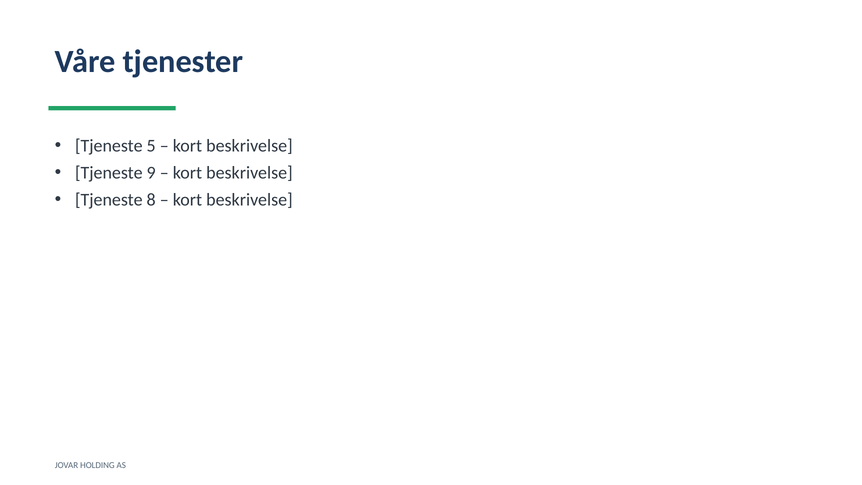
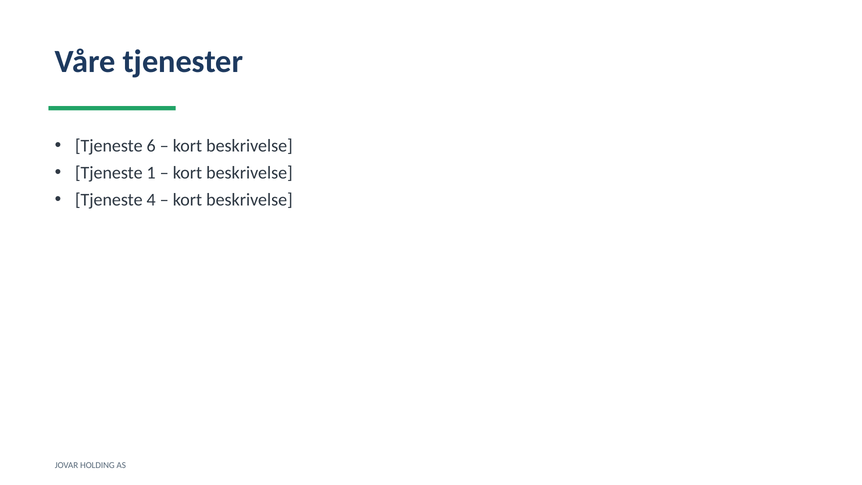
5: 5 -> 6
9: 9 -> 1
8: 8 -> 4
